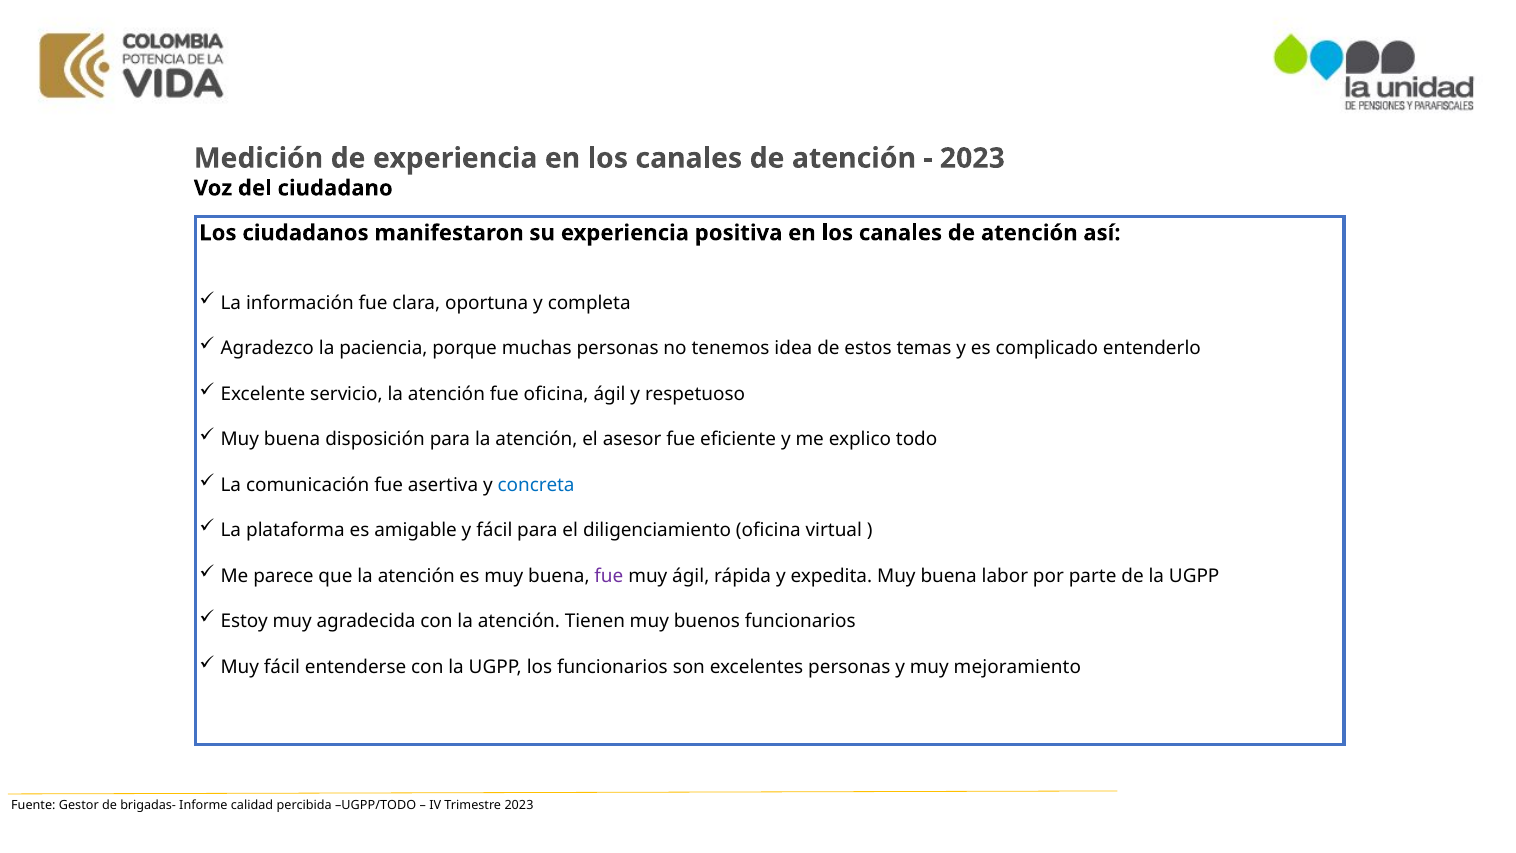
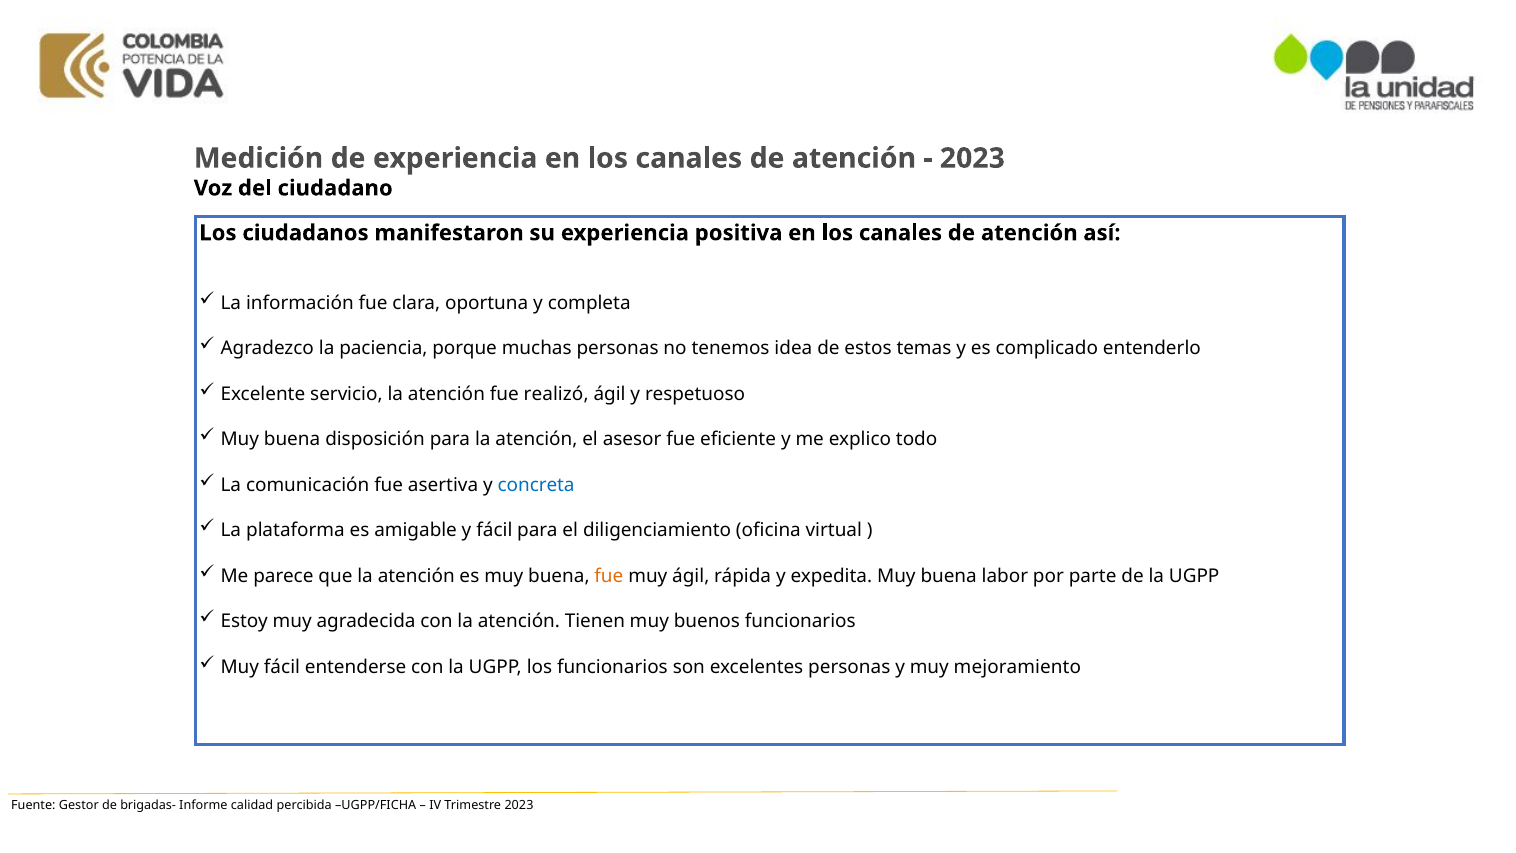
fue oficina: oficina -> realizó
fue at (609, 576) colour: purple -> orange
UGPP/TODO: UGPP/TODO -> UGPP/FICHA
